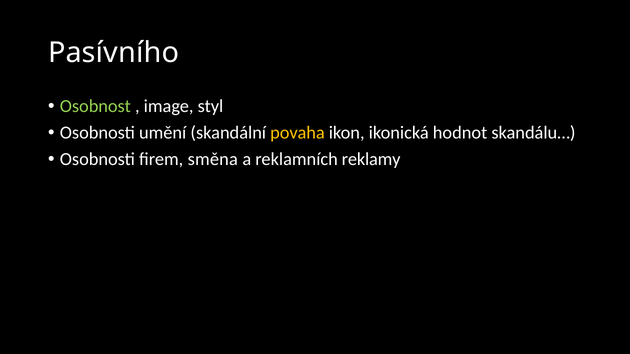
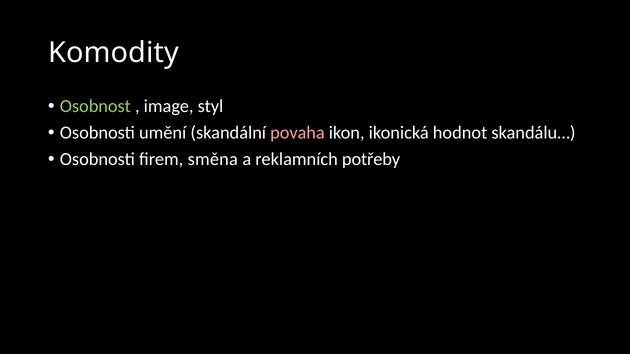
Pasívního: Pasívního -> Komodity
povaha colour: yellow -> pink
reklamy: reklamy -> potřeby
